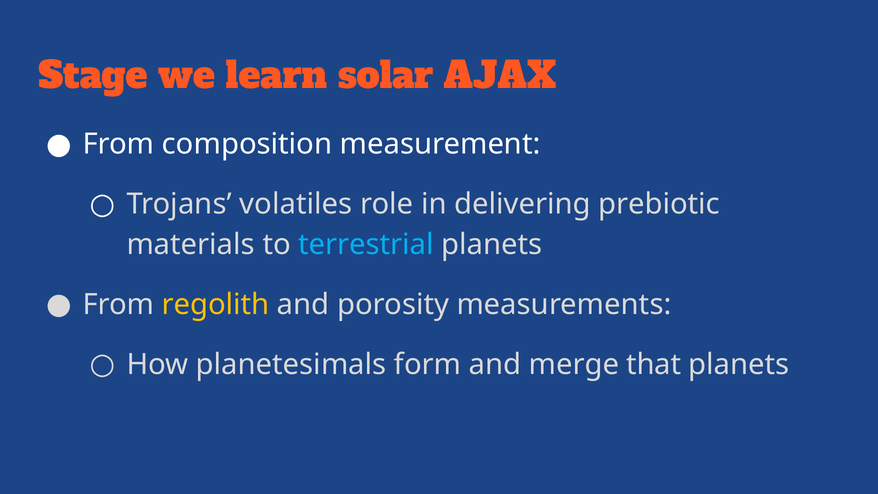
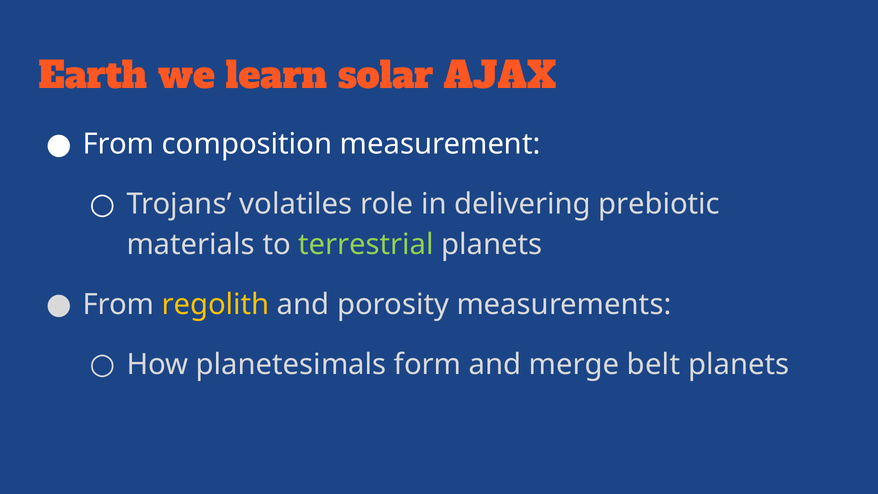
Stage: Stage -> Earth
terrestrial colour: light blue -> light green
that: that -> belt
